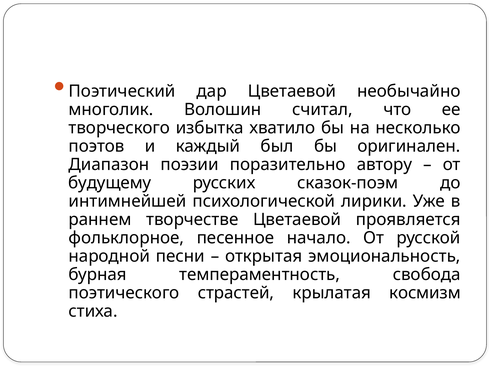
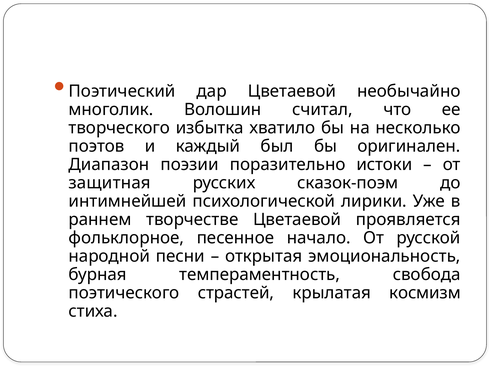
автору: автору -> истоки
будущему: будущему -> защитная
